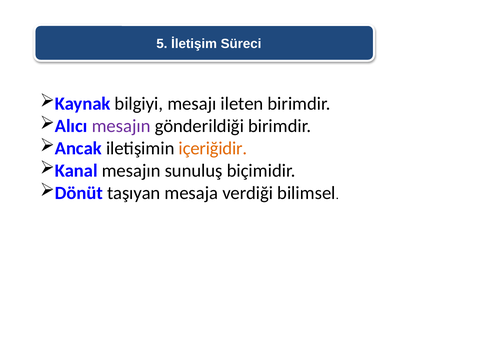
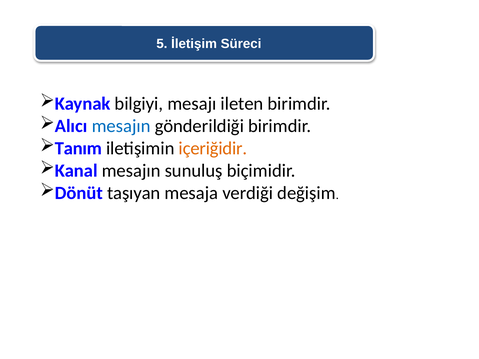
mesajın at (121, 126) colour: purple -> blue
Ancak: Ancak -> Tanım
bilimsel: bilimsel -> değişim
